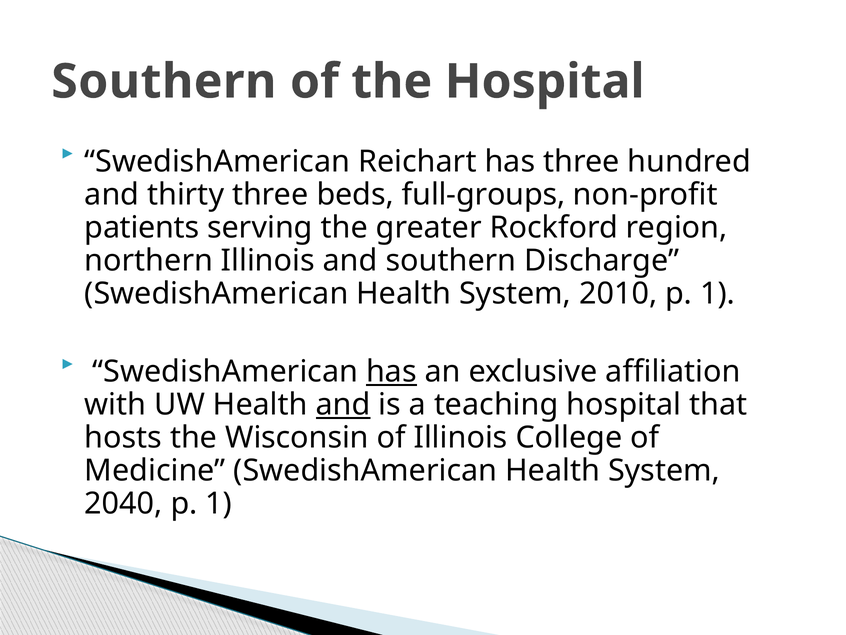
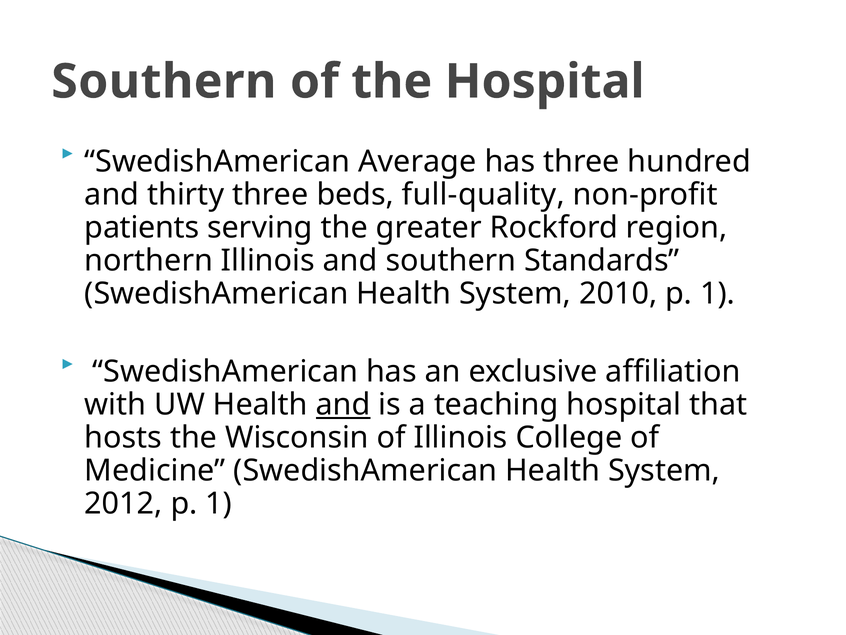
Reichart: Reichart -> Average
full-groups: full-groups -> full-quality
Discharge: Discharge -> Standards
has at (391, 372) underline: present -> none
2040: 2040 -> 2012
